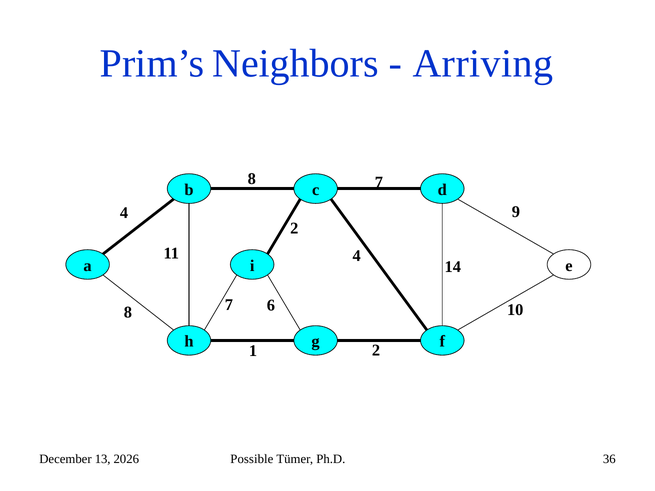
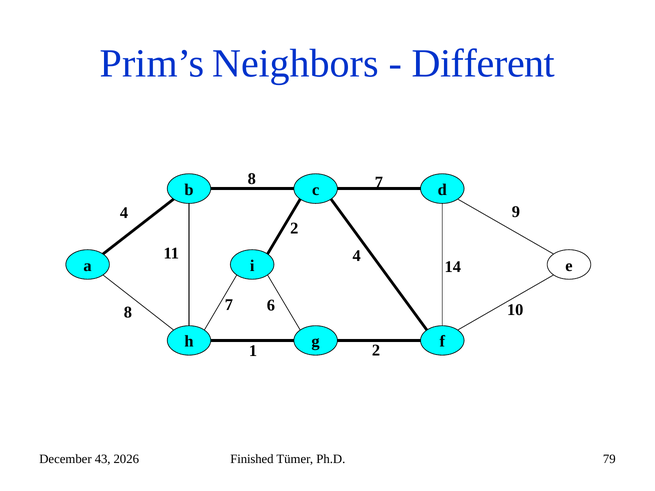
Arriving: Arriving -> Different
13: 13 -> 43
Possible: Possible -> Finished
36: 36 -> 79
